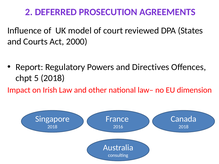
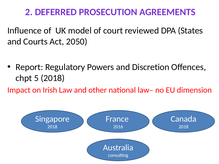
2000: 2000 -> 2050
Directives: Directives -> Discretion
